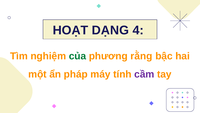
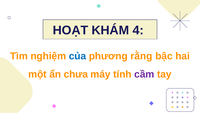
DẠNG: DẠNG -> KHÁM
của colour: green -> blue
pháp: pháp -> chưa
